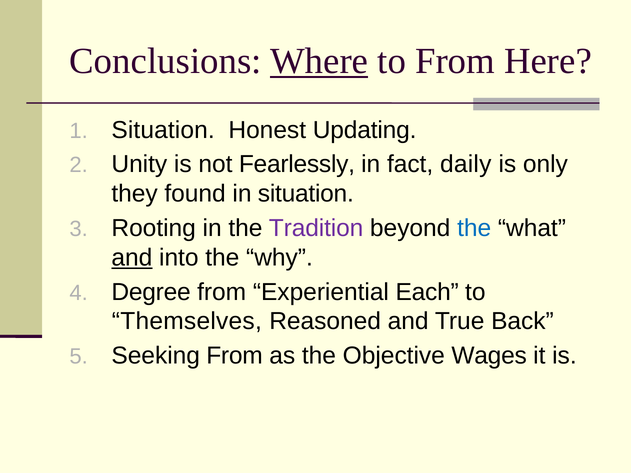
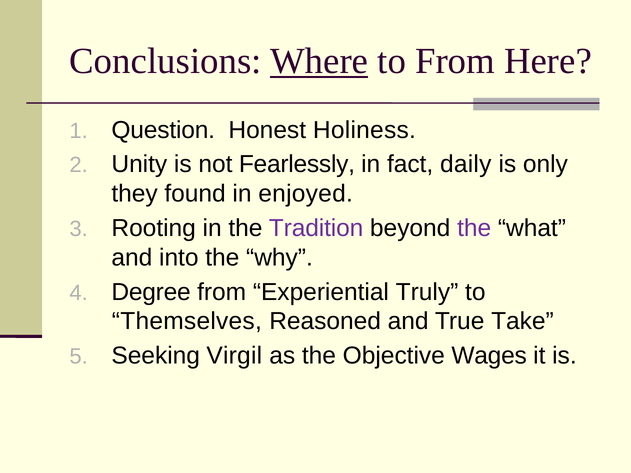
Situation at (163, 130): Situation -> Question
Updating: Updating -> Holiness
in situation: situation -> enjoyed
the at (474, 228) colour: blue -> purple
and at (132, 258) underline: present -> none
Each: Each -> Truly
Back: Back -> Take
Seeking From: From -> Virgil
